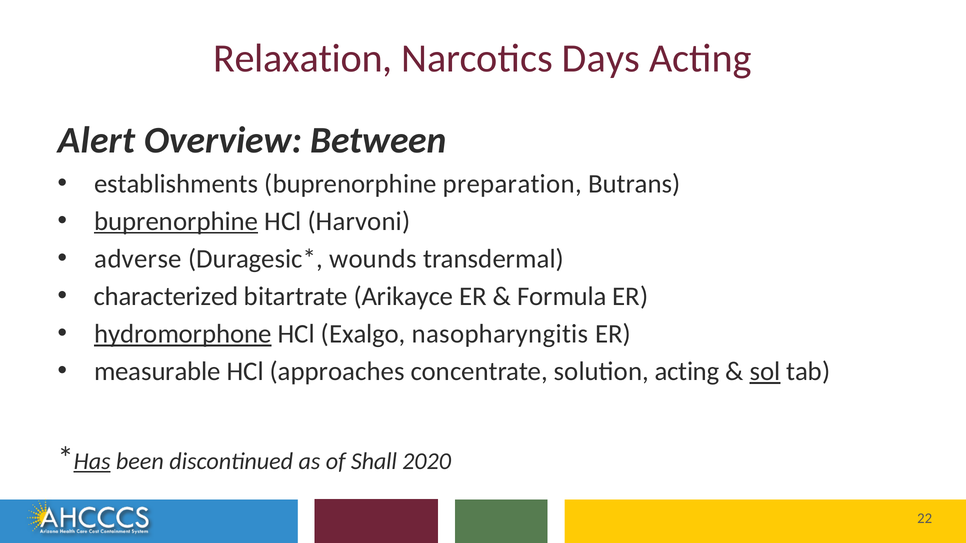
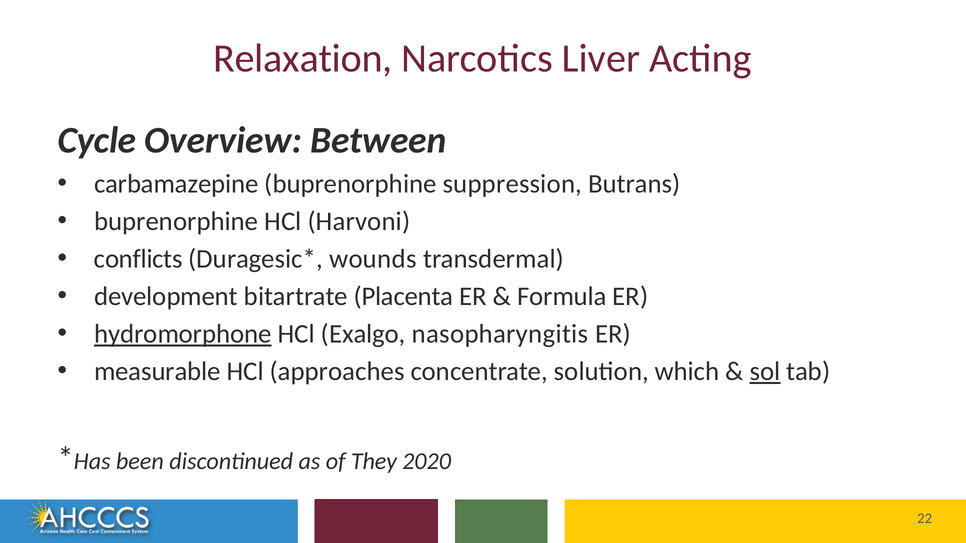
Days: Days -> Liver
Alert: Alert -> Cycle
establishments: establishments -> carbamazepine
preparation: preparation -> suppression
buprenorphine at (176, 221) underline: present -> none
adverse: adverse -> conflicts
characterized: characterized -> development
Arikayce: Arikayce -> Placenta
solution acting: acting -> which
Has underline: present -> none
Shall: Shall -> They
